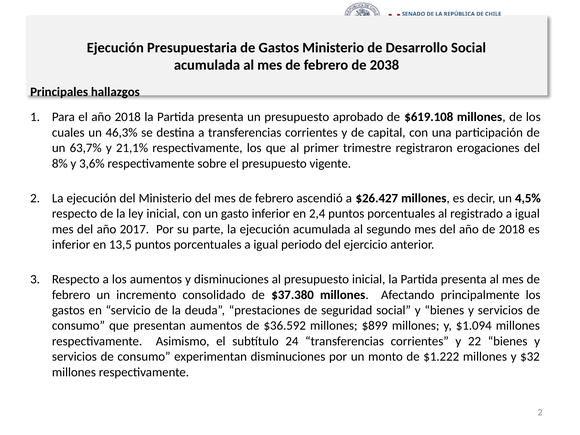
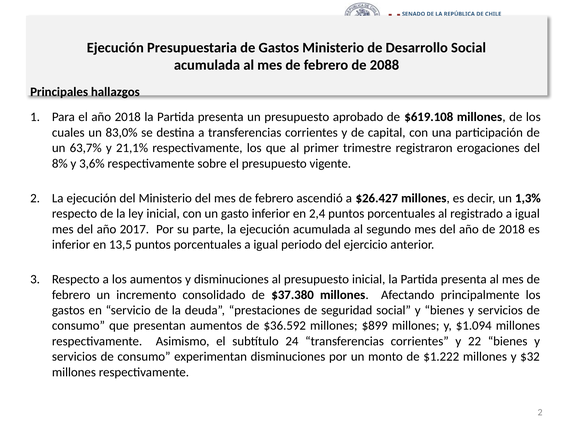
2038: 2038 -> 2088
46,3%: 46,3% -> 83,0%
4,5%: 4,5% -> 1,3%
